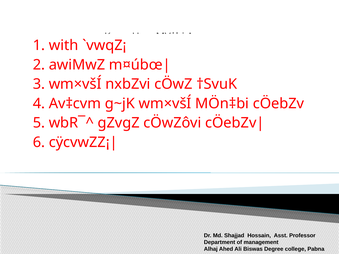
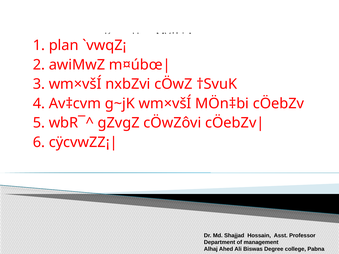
with: with -> plan
